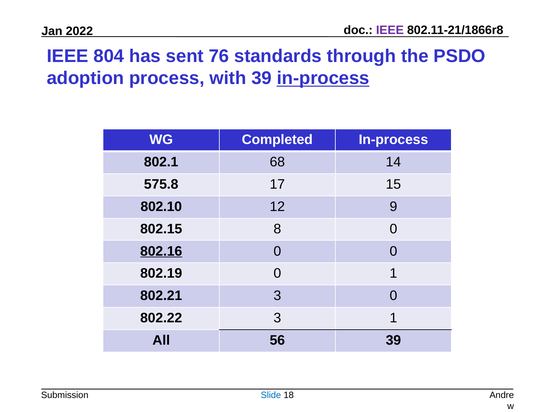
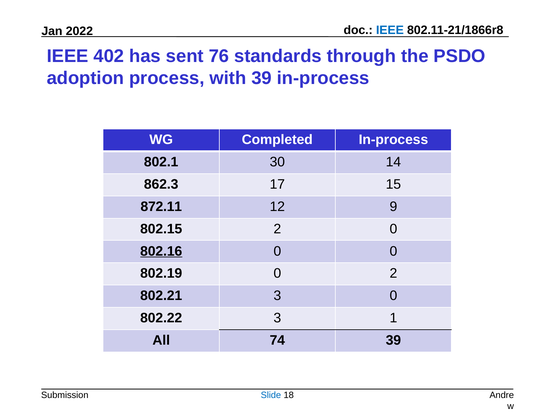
IEEE at (390, 30) colour: purple -> blue
804: 804 -> 402
in-process at (323, 78) underline: present -> none
68: 68 -> 30
575.8: 575.8 -> 862.3
802.10: 802.10 -> 872.11
802.15 8: 8 -> 2
0 1: 1 -> 2
56: 56 -> 74
